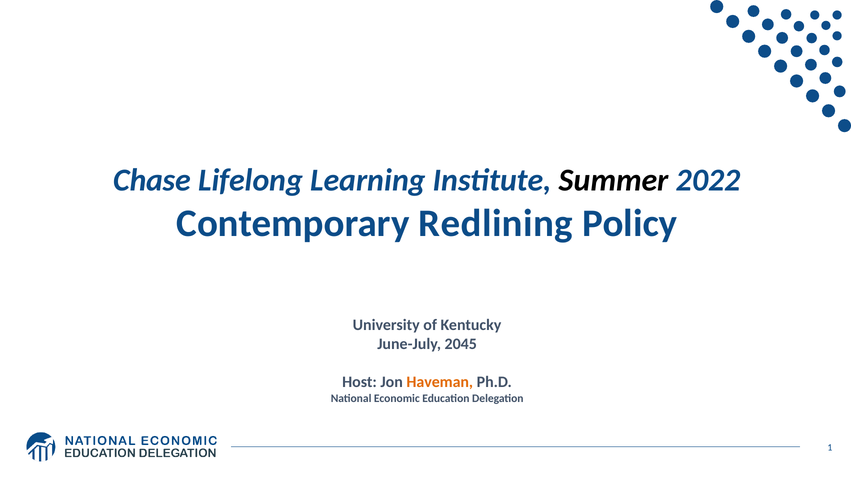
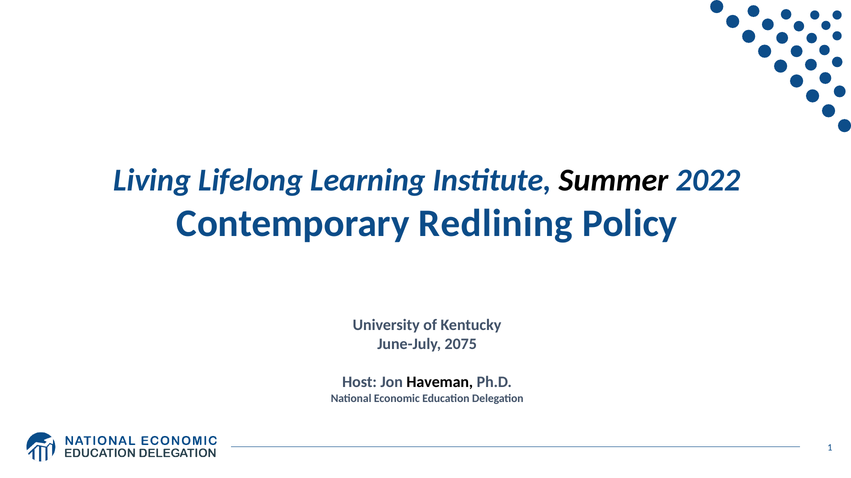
Chase: Chase -> Living
2045: 2045 -> 2075
Haveman colour: orange -> black
